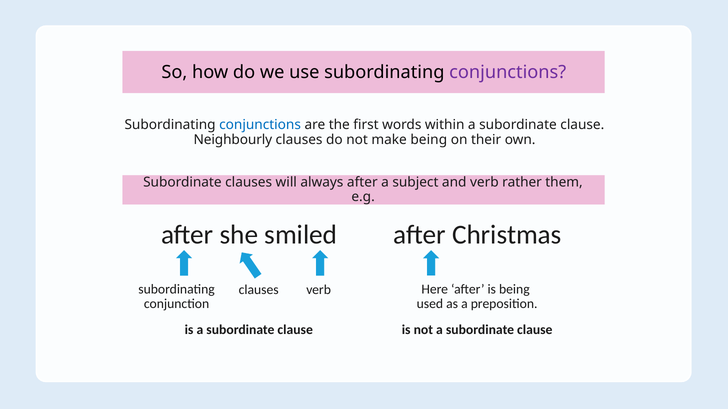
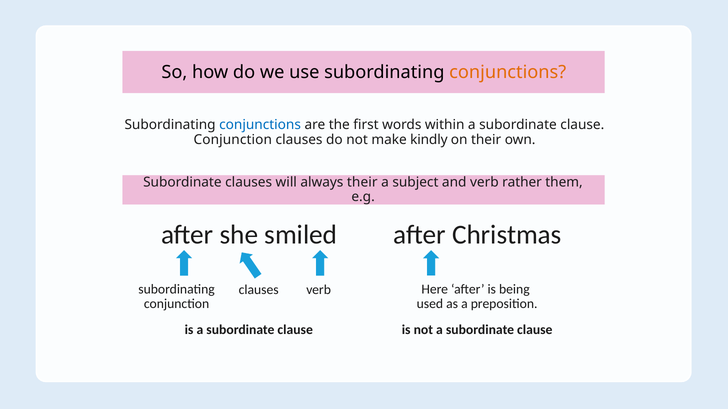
conjunctions at (508, 73) colour: purple -> orange
Neighbourly at (233, 140): Neighbourly -> Conjunction
make being: being -> kindly
always after: after -> their
